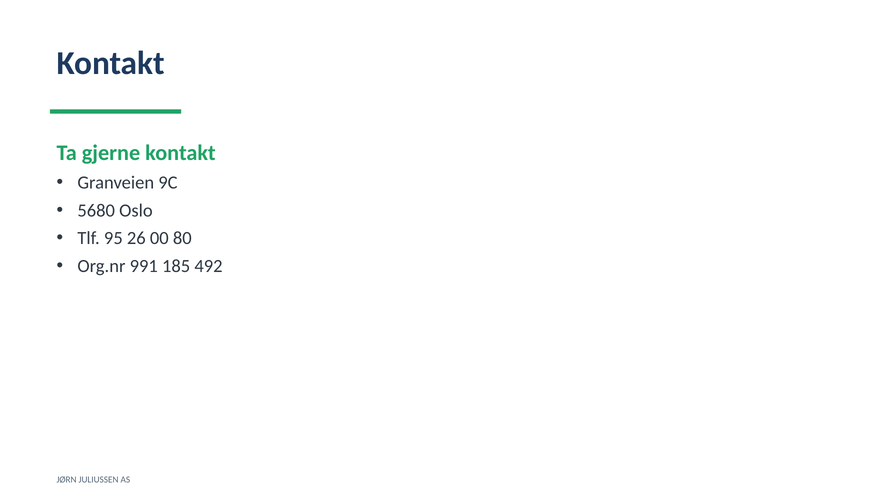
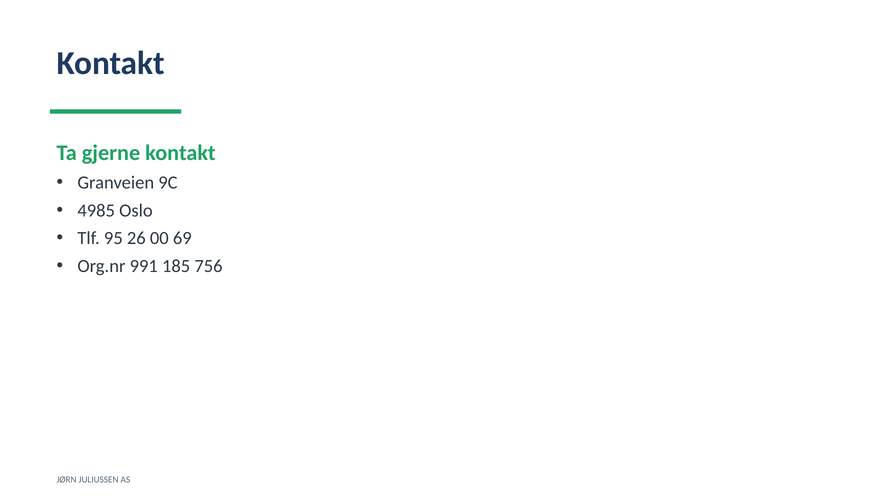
5680: 5680 -> 4985
80: 80 -> 69
492: 492 -> 756
